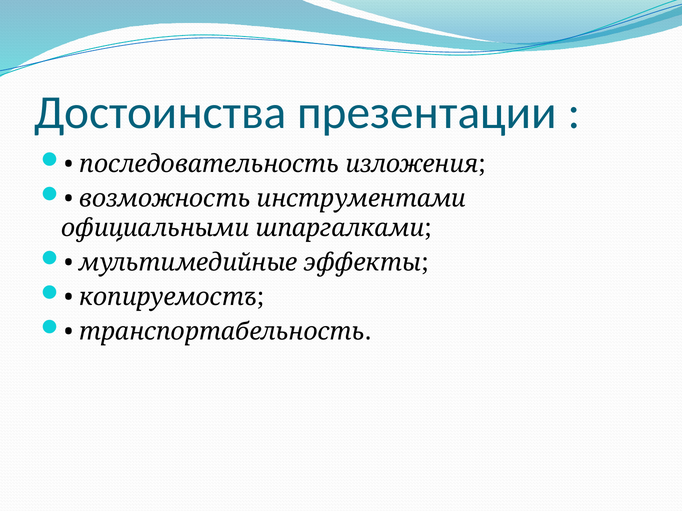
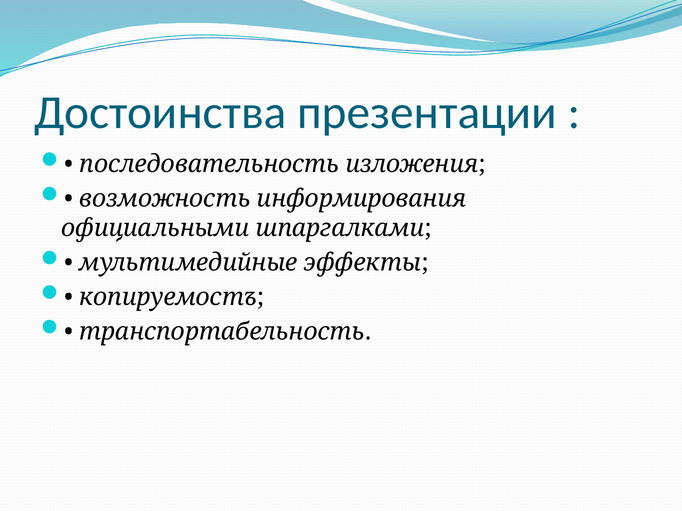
инструментами: инструментами -> информирования
